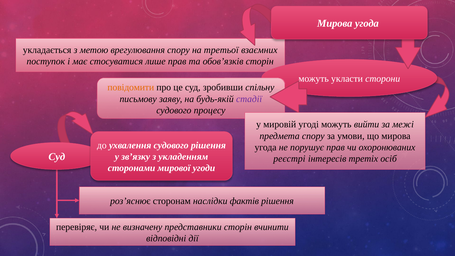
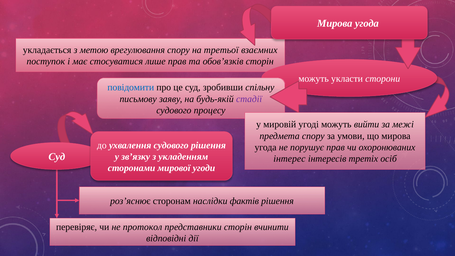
повідомити colour: orange -> blue
реєстрі: реєстрі -> інтерес
визначену: визначену -> протокол
